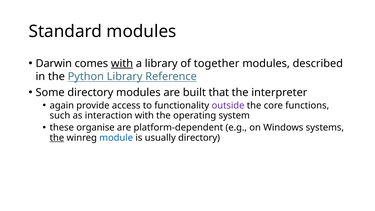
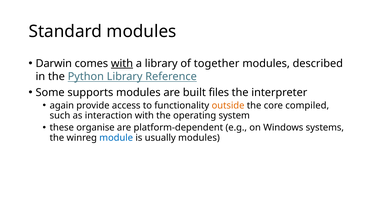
Some directory: directory -> supports
that: that -> files
outside colour: purple -> orange
functions: functions -> compiled
the at (57, 138) underline: present -> none
usually directory: directory -> modules
